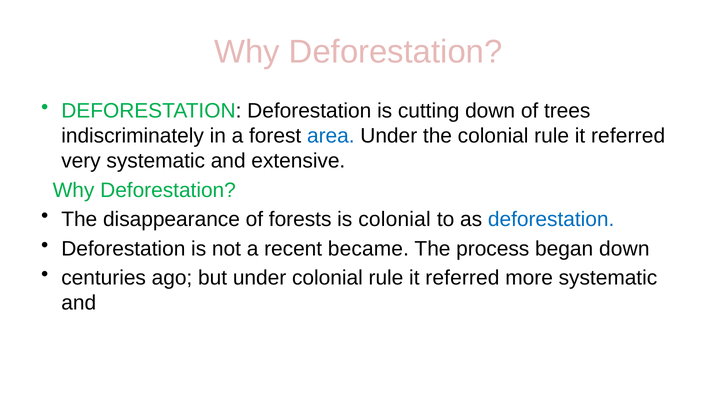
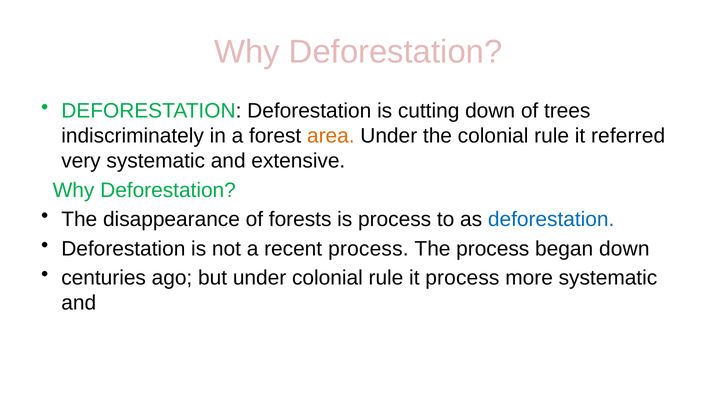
area colour: blue -> orange
is colonial: colonial -> process
recent became: became -> process
referred at (462, 278): referred -> process
